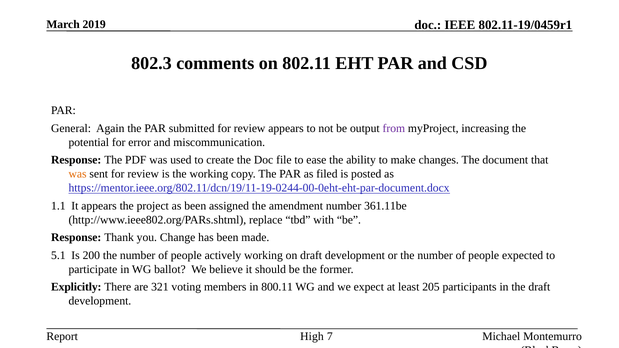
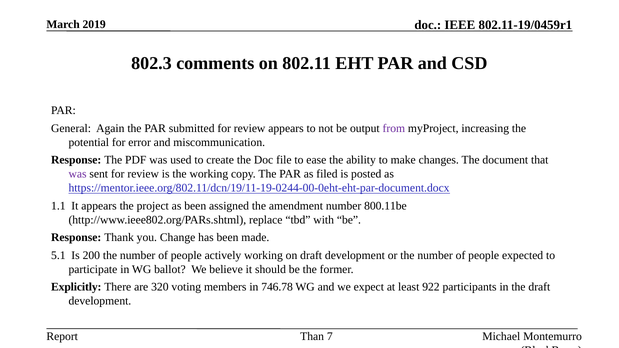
was at (78, 174) colour: orange -> purple
361.11be: 361.11be -> 800.11be
321: 321 -> 320
800.11: 800.11 -> 746.78
205: 205 -> 922
High: High -> Than
